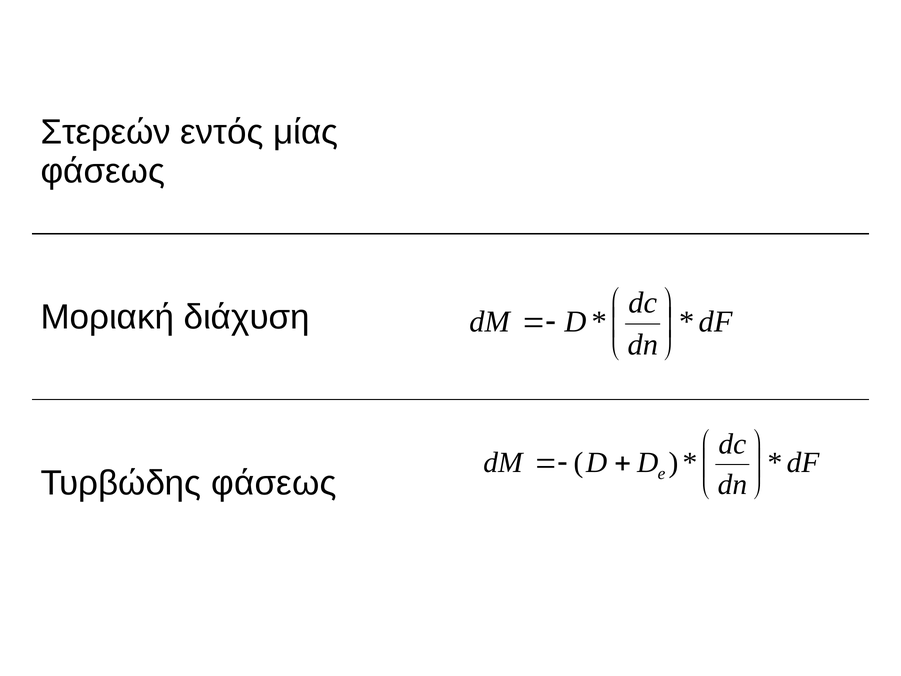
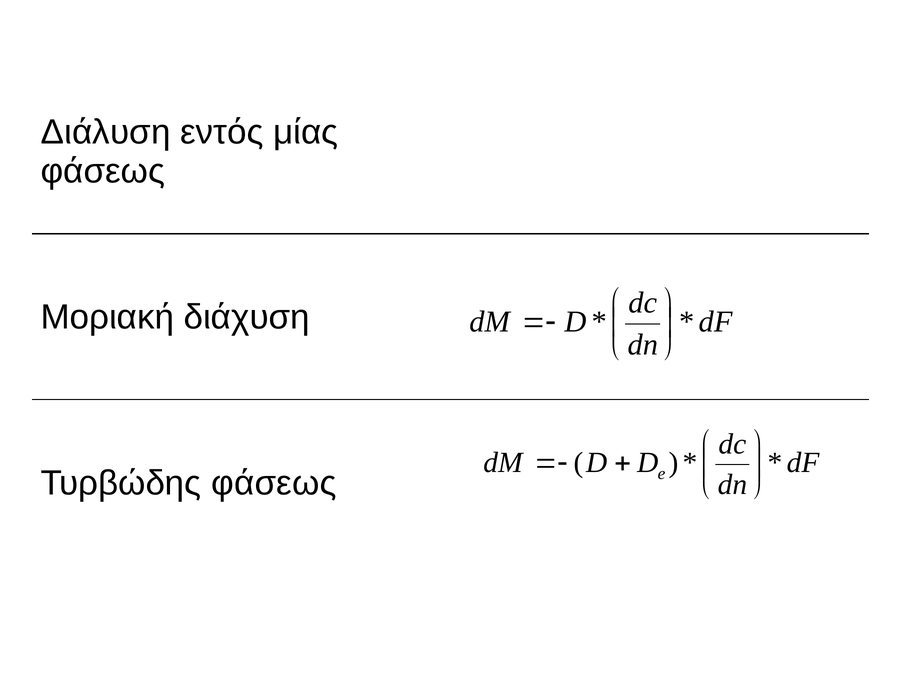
Στερεών: Στερεών -> Διάλυση
